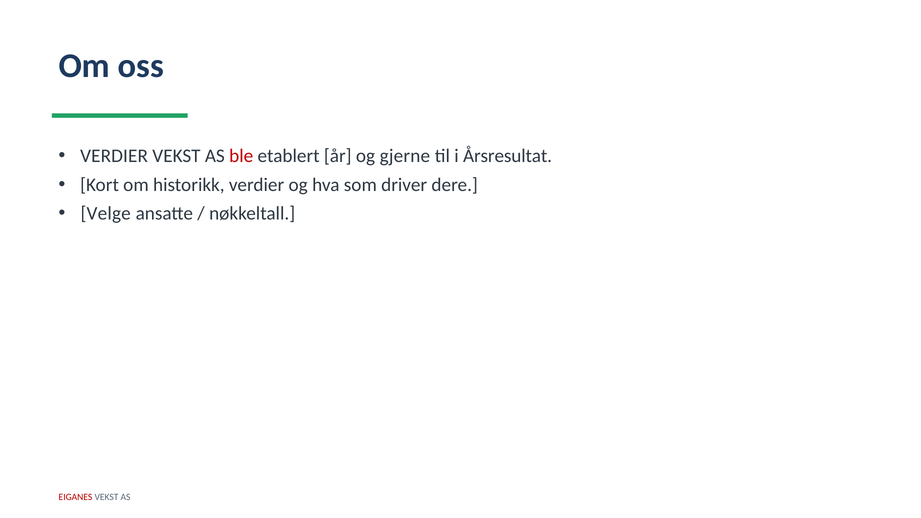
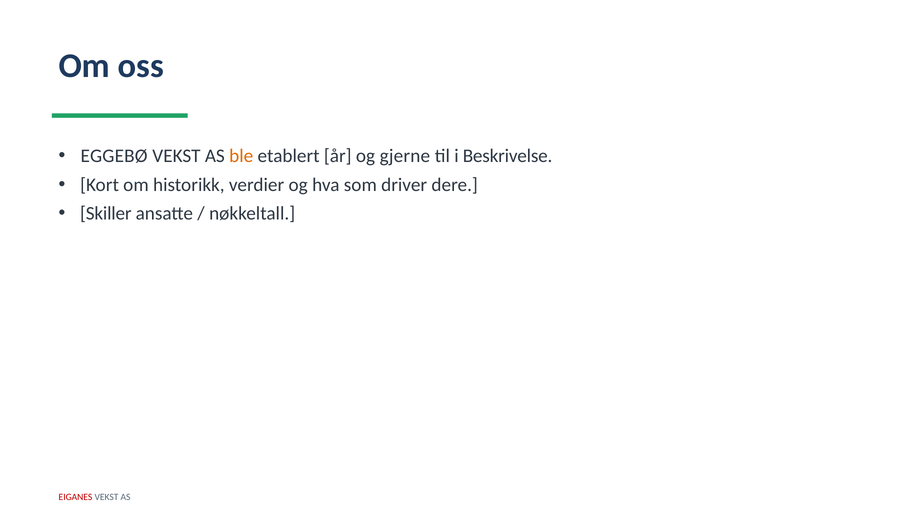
VERDIER at (114, 156): VERDIER -> EGGEBØ
ble colour: red -> orange
Årsresultat: Årsresultat -> Beskrivelse
Velge: Velge -> Skiller
